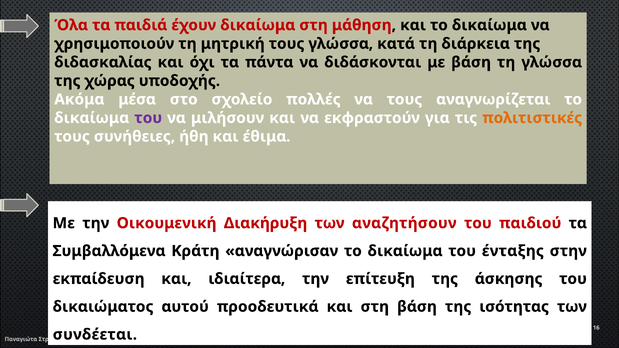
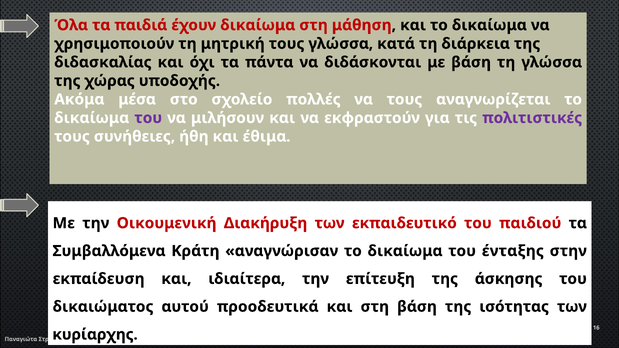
πολιτιστικές colour: orange -> purple
αναζητήσουν: αναζητήσουν -> εκπαιδευτικό
συνδέεται: συνδέεται -> κυρίαρχης
